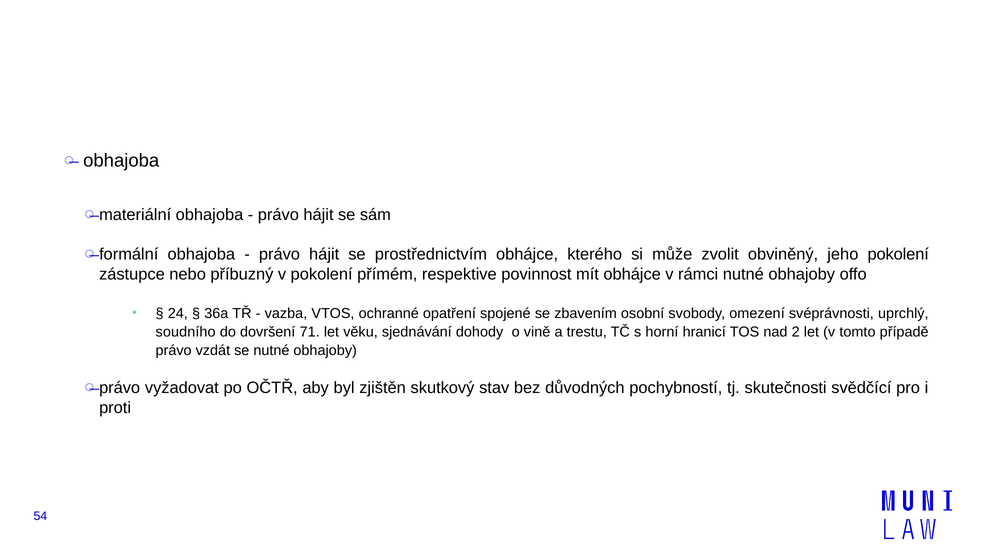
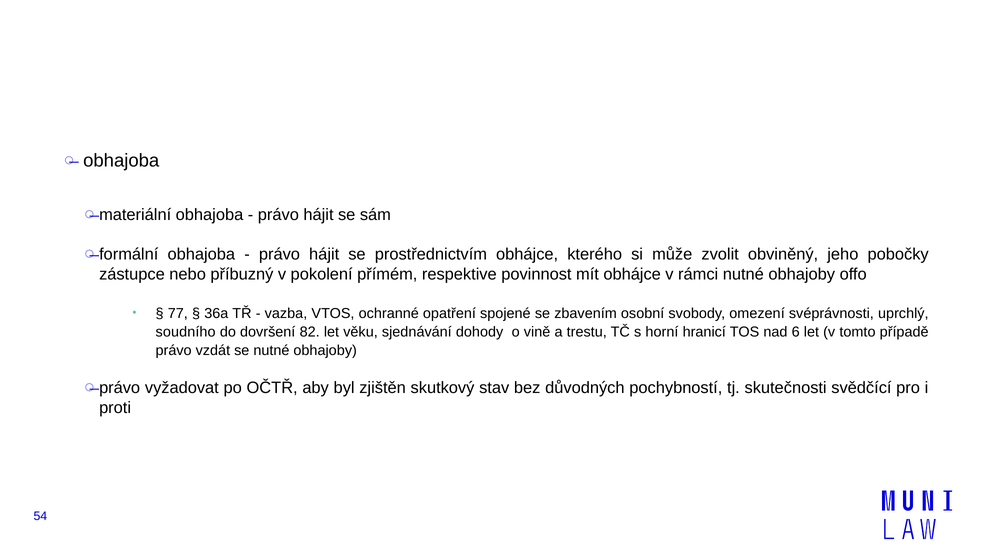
jeho pokolení: pokolení -> pobočky
24: 24 -> 77
71: 71 -> 82
2: 2 -> 6
